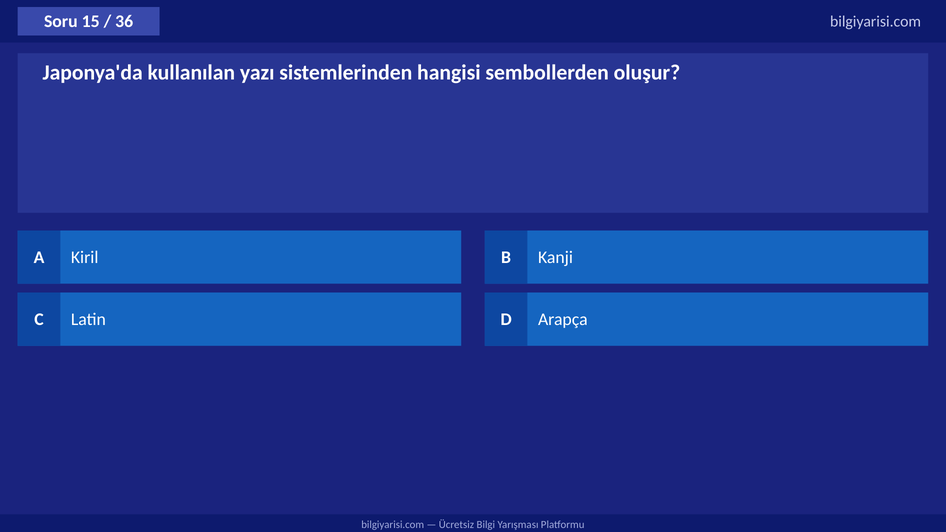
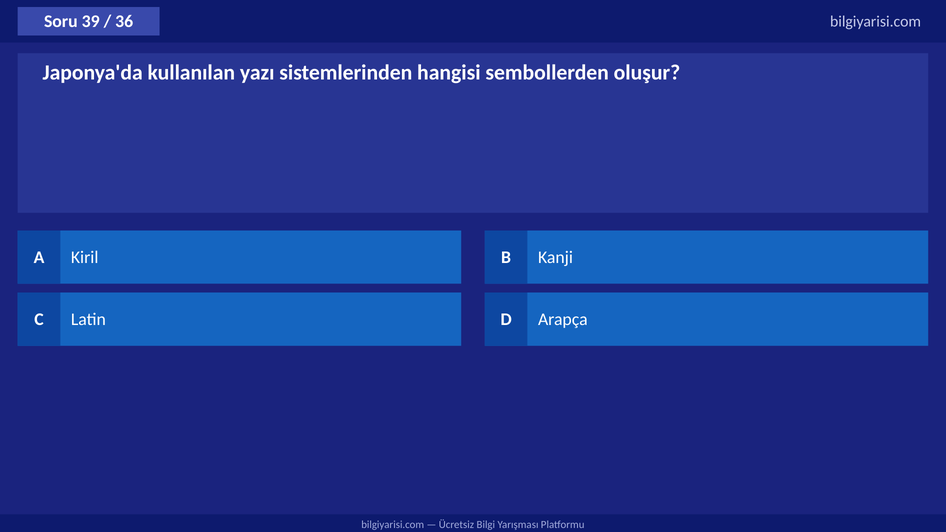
15: 15 -> 39
